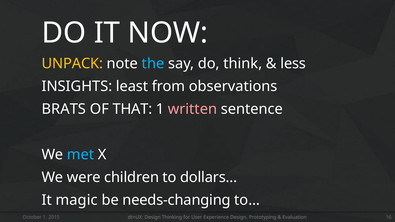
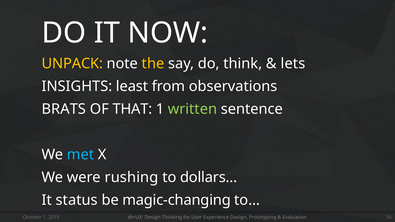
the colour: light blue -> yellow
less: less -> lets
written colour: pink -> light green
children: children -> rushing
magic: magic -> status
needs-changing: needs-changing -> magic-changing
